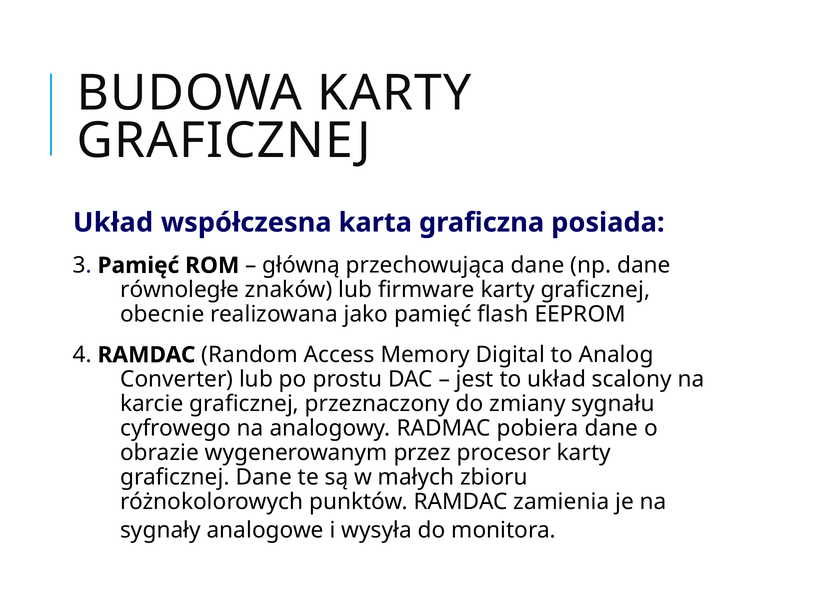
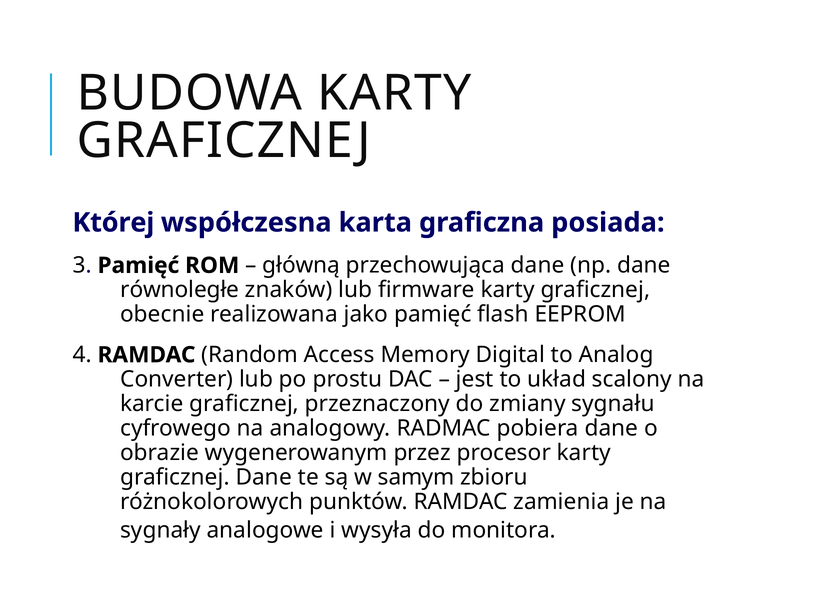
Układ at (113, 223): Układ -> Której
małych: małych -> samym
